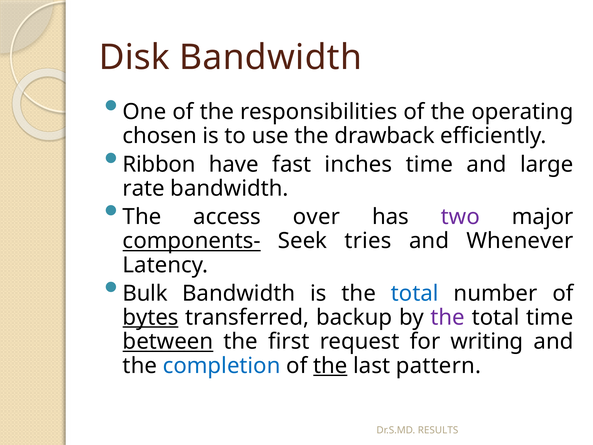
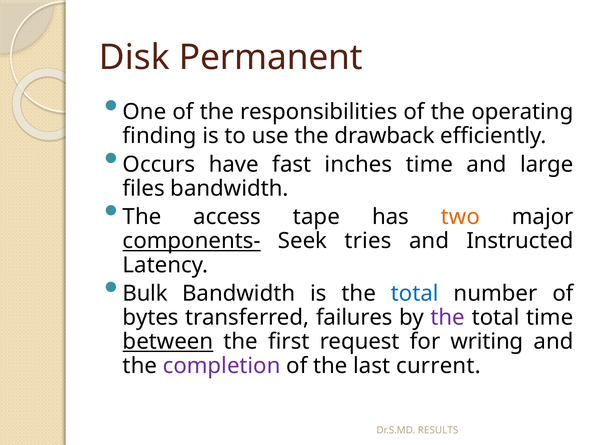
Disk Bandwidth: Bandwidth -> Permanent
chosen: chosen -> finding
Ribbon: Ribbon -> Occurs
rate: rate -> files
over: over -> tape
two colour: purple -> orange
Whenever: Whenever -> Instructed
bytes underline: present -> none
backup: backup -> failures
completion colour: blue -> purple
the at (330, 366) underline: present -> none
pattern: pattern -> current
